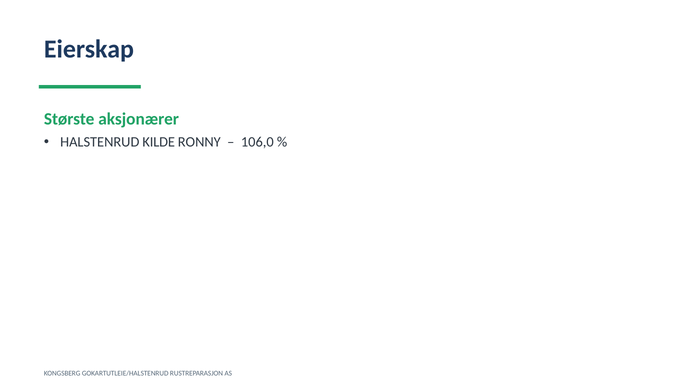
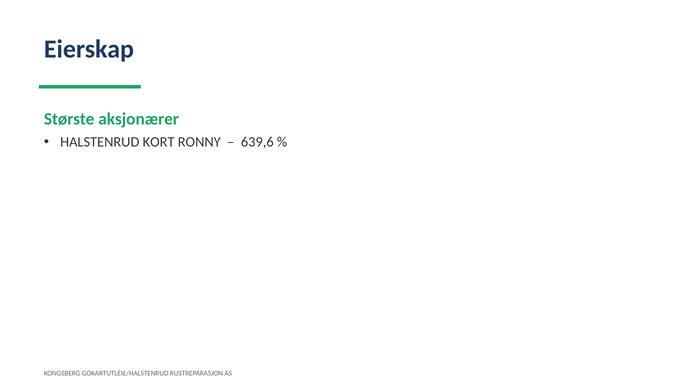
KILDE: KILDE -> KORT
106,0: 106,0 -> 639,6
